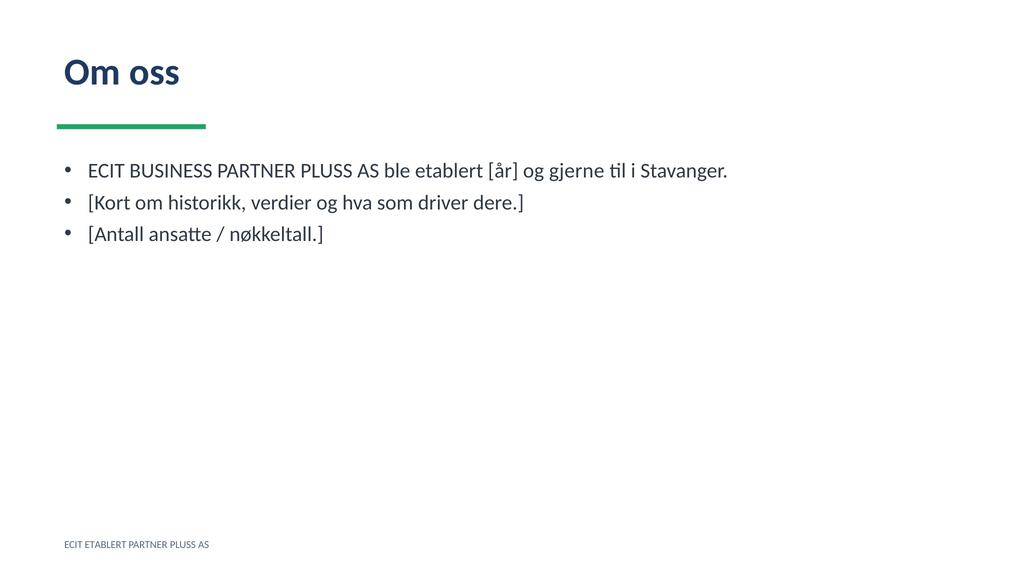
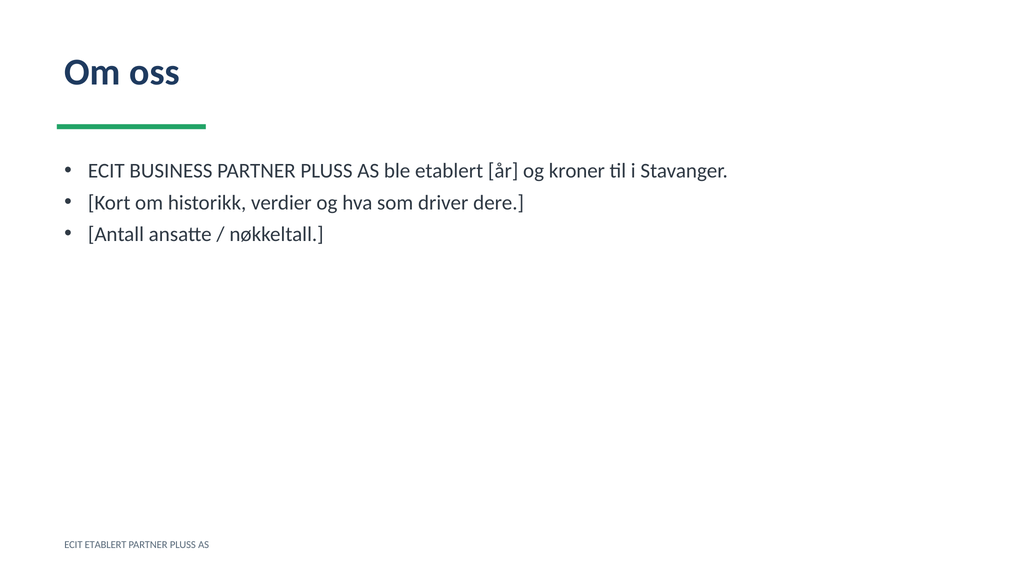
gjerne: gjerne -> kroner
